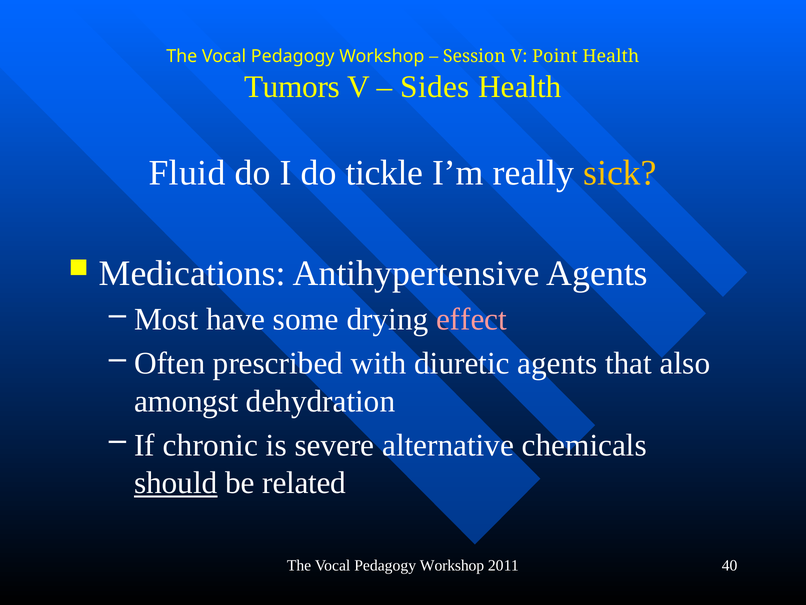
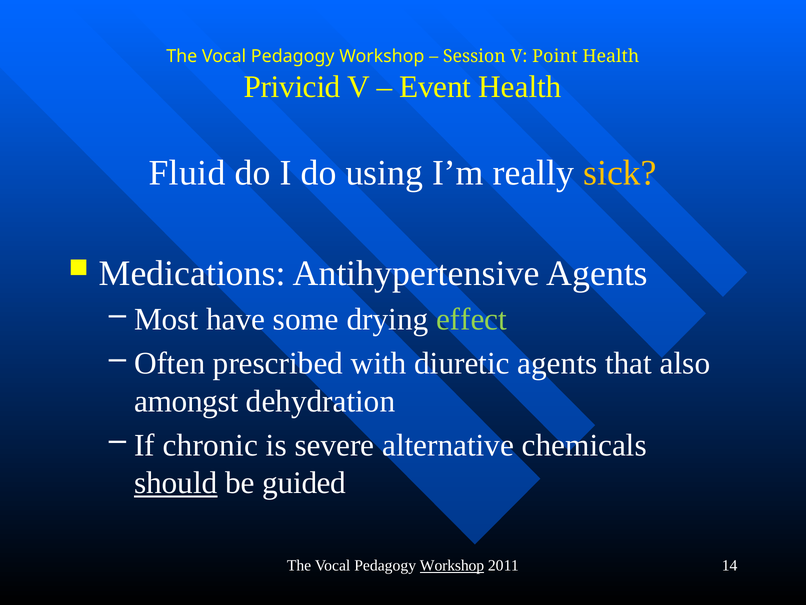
Tumors: Tumors -> Privicid
Sides: Sides -> Event
tickle: tickle -> using
effect colour: pink -> light green
related: related -> guided
Workshop at (452, 565) underline: none -> present
40: 40 -> 14
